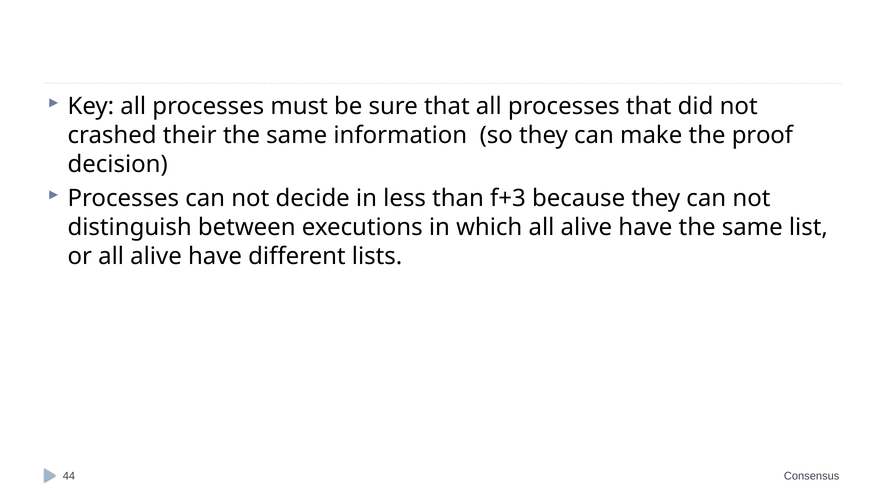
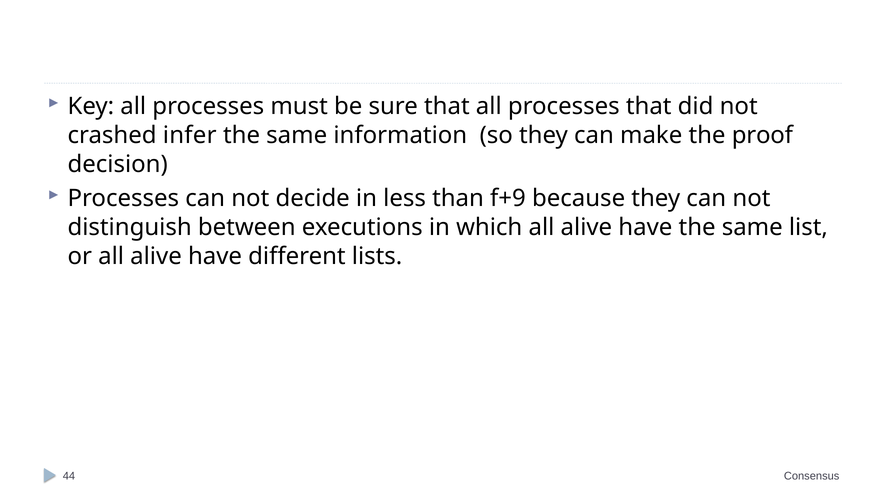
their: their -> infer
f+3: f+3 -> f+9
